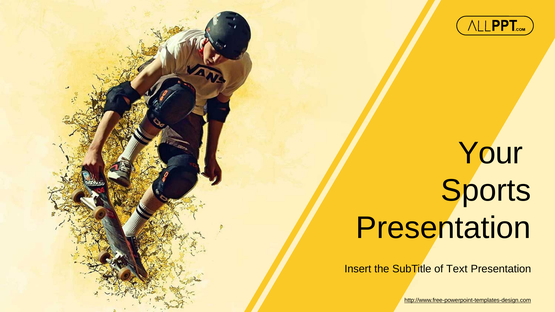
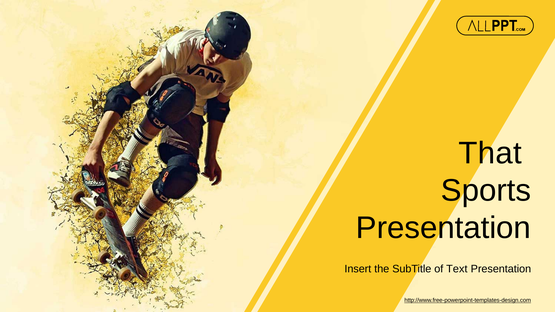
Your: Your -> That
